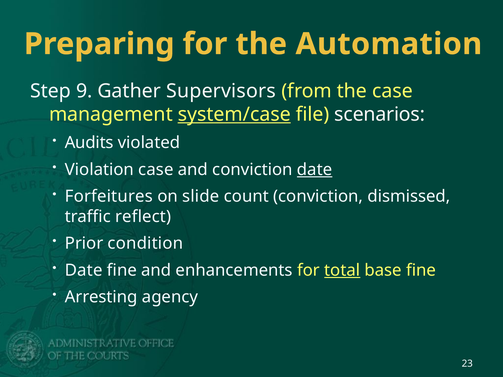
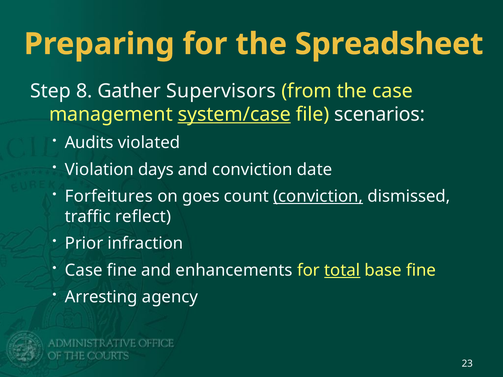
Automation: Automation -> Spreadsheet
9: 9 -> 8
Violation case: case -> days
date at (315, 170) underline: present -> none
slide: slide -> goes
conviction at (318, 197) underline: none -> present
condition: condition -> infraction
Date at (84, 270): Date -> Case
